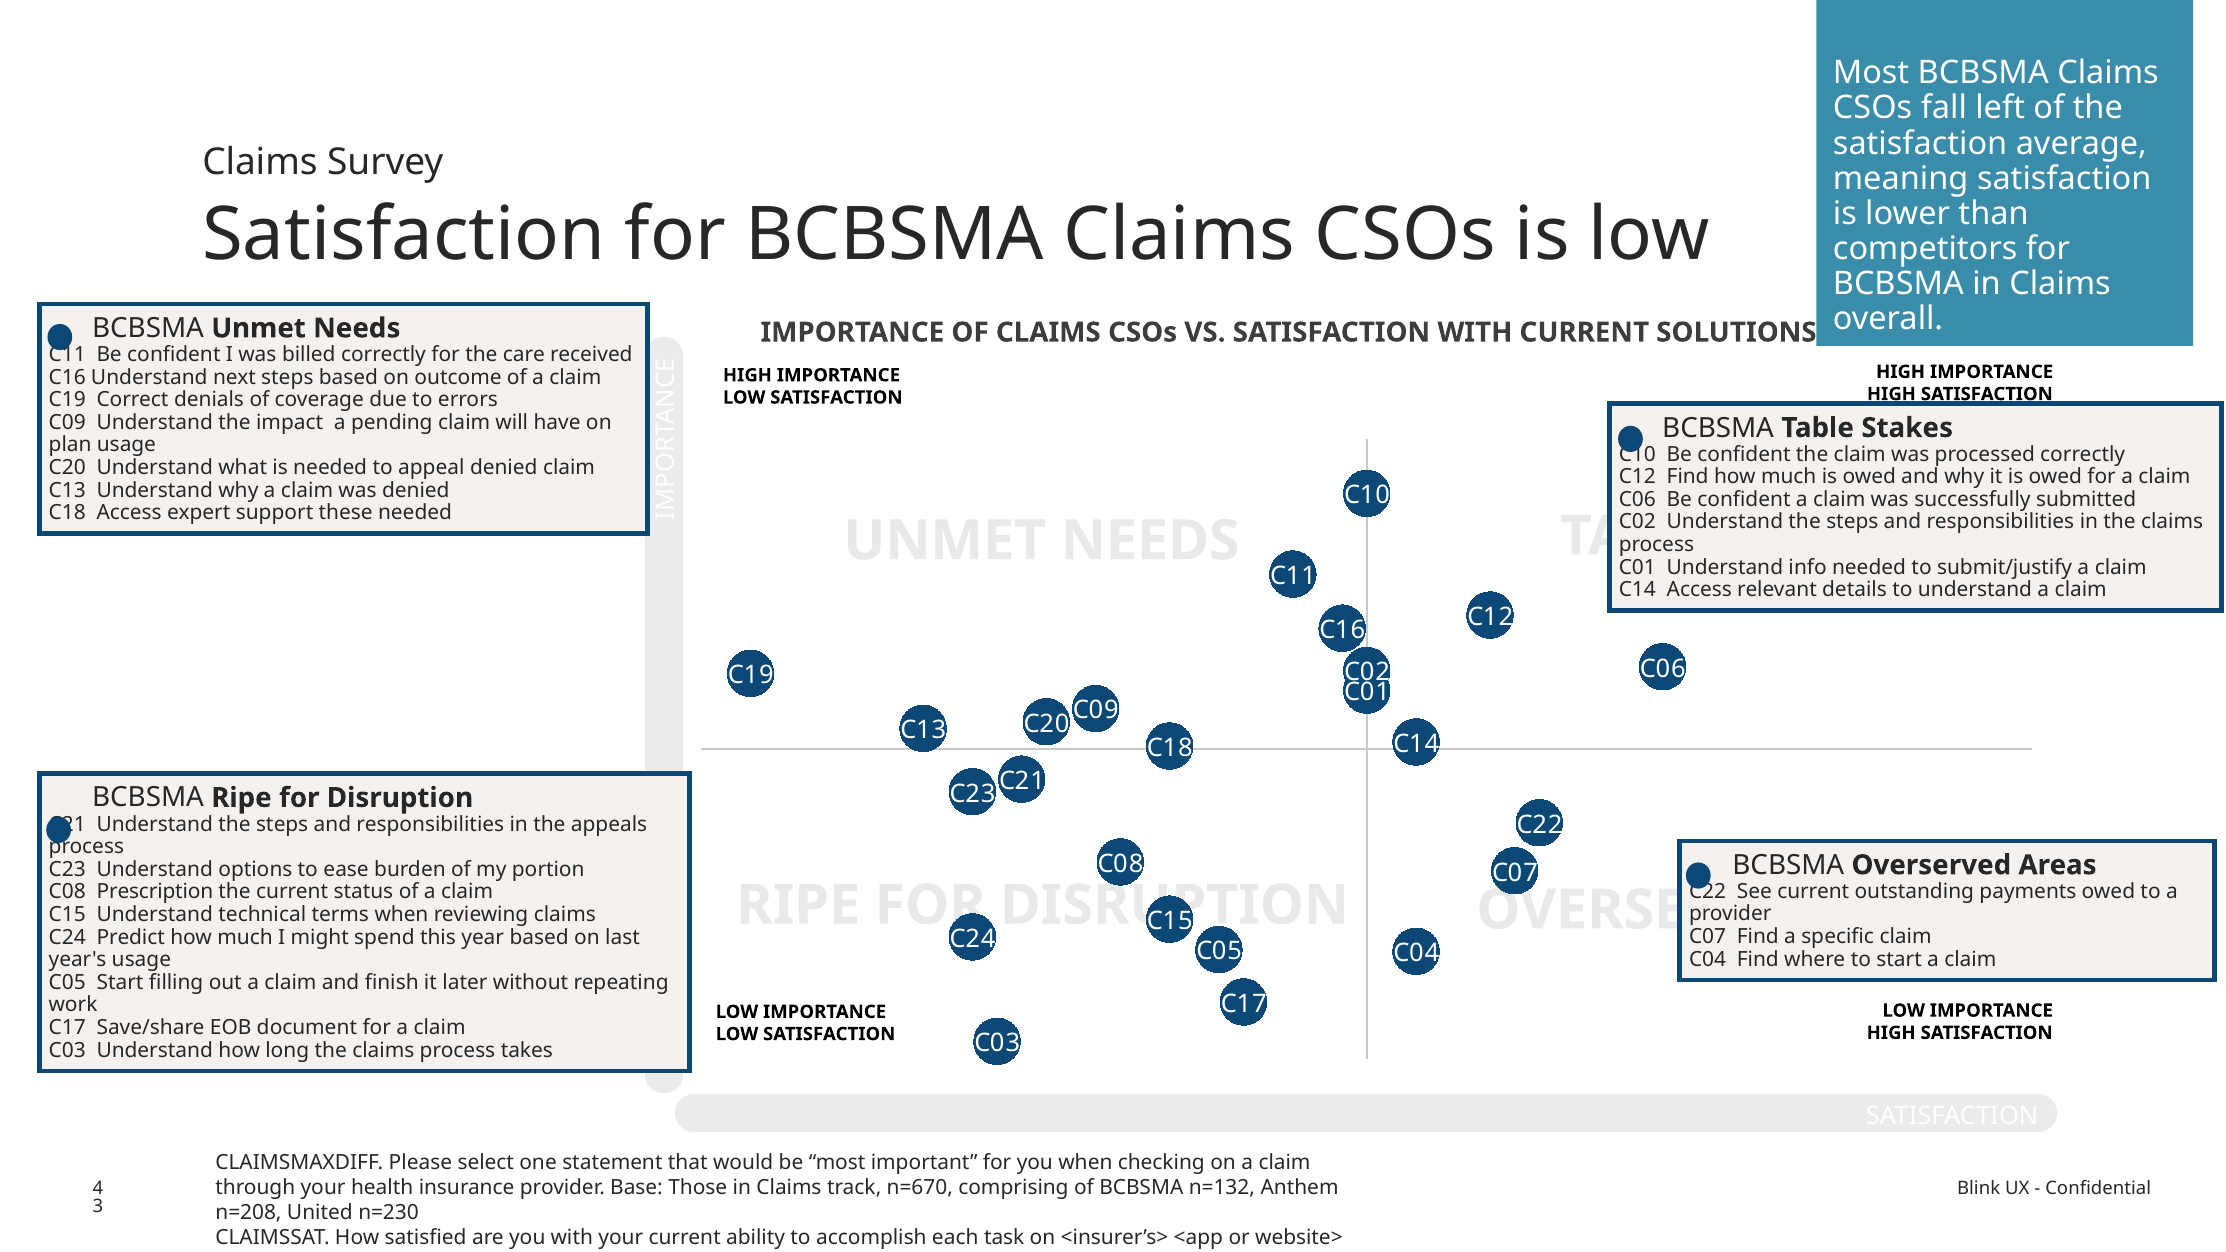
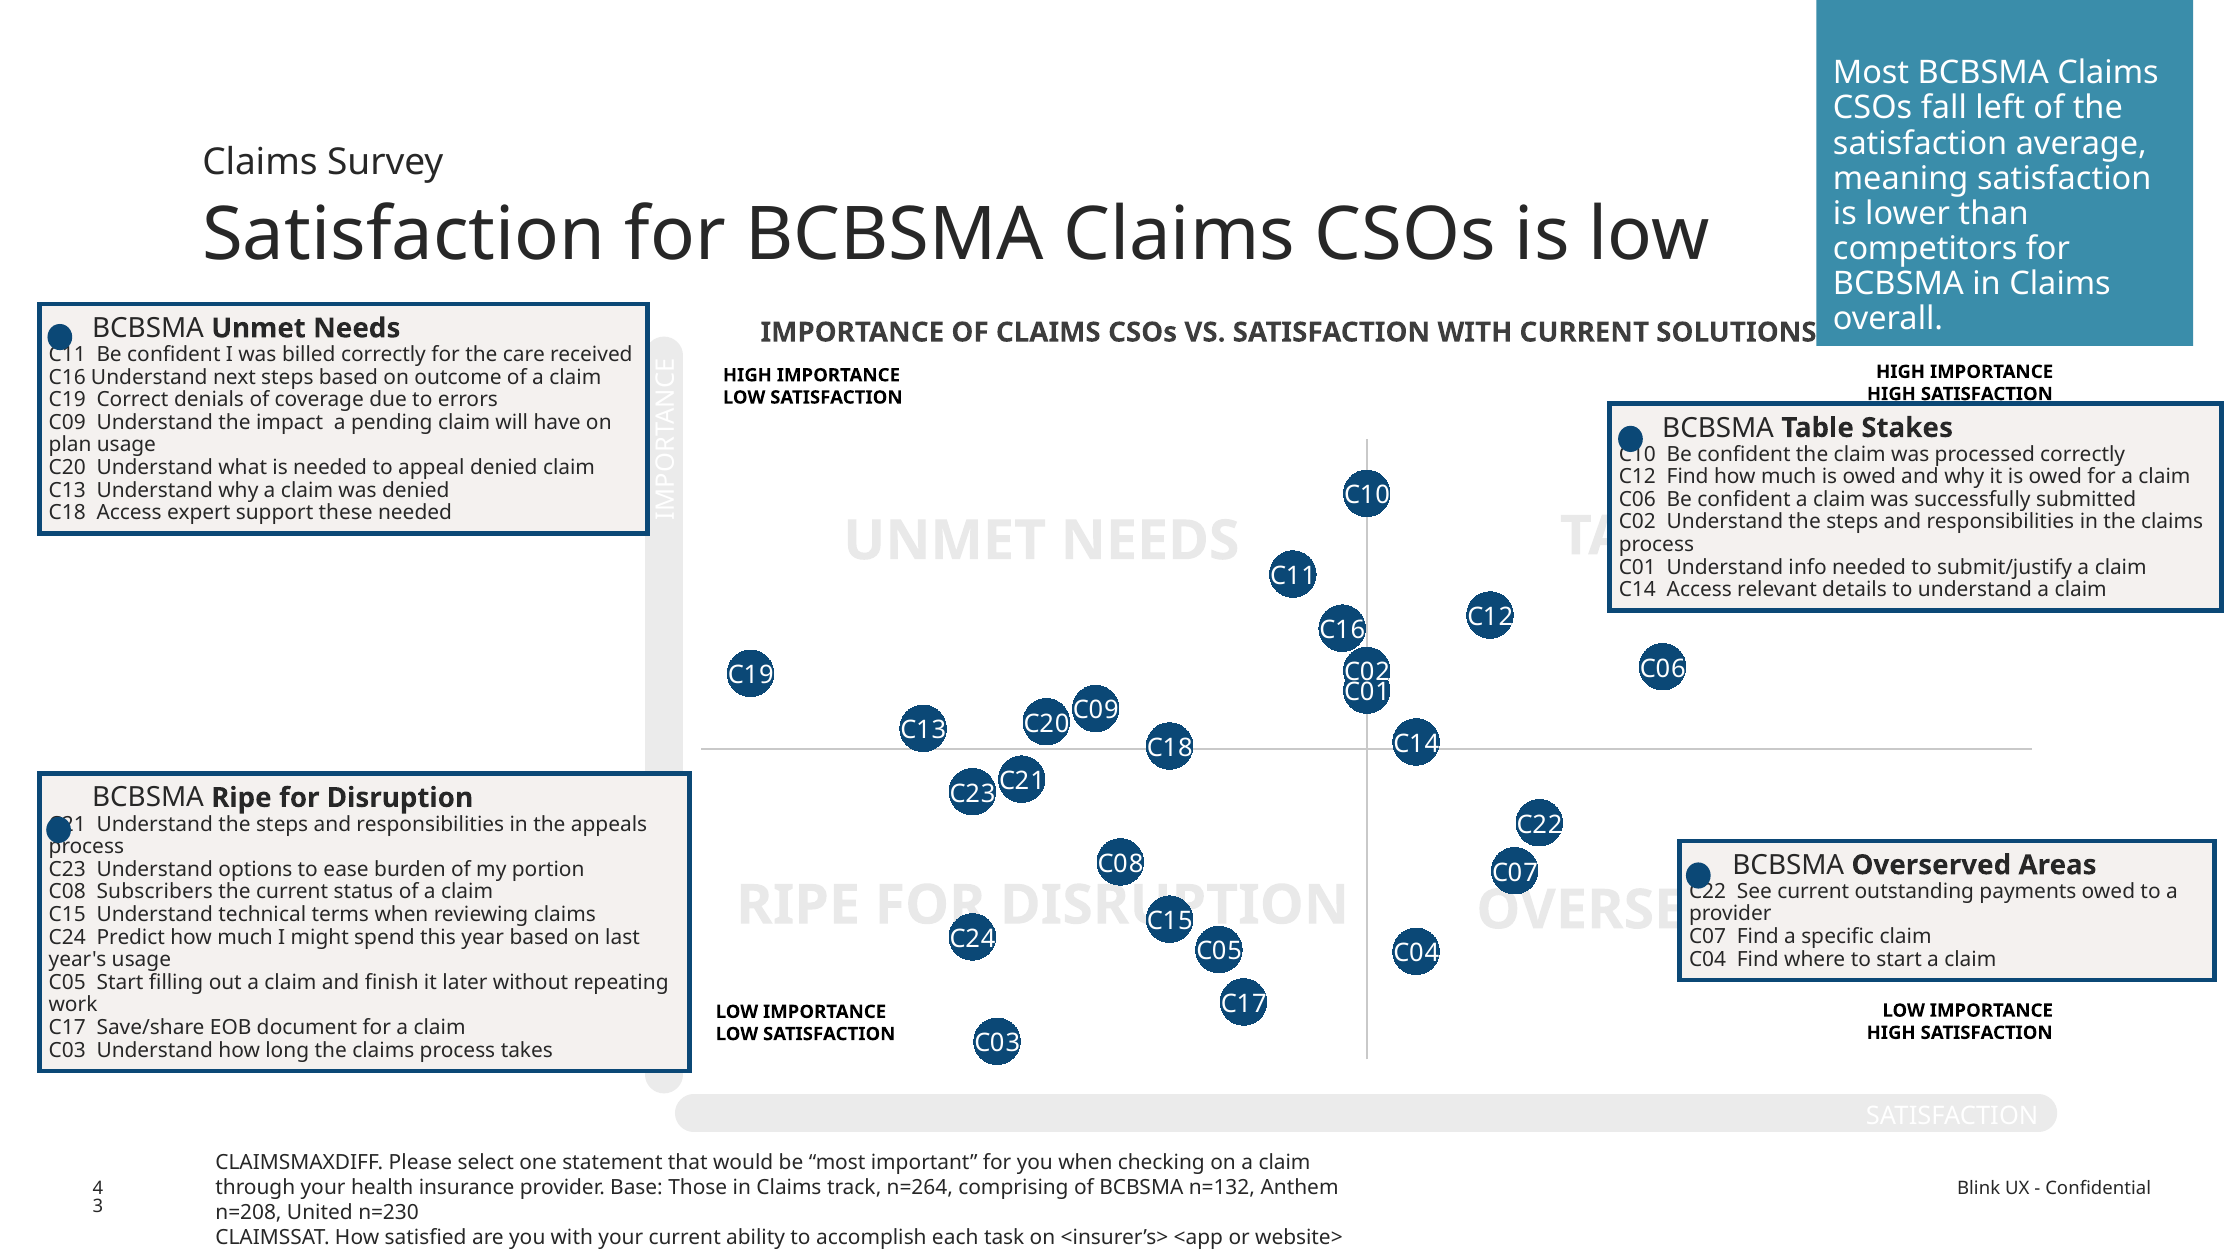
Prescription: Prescription -> Subscribers
n=670: n=670 -> n=264
